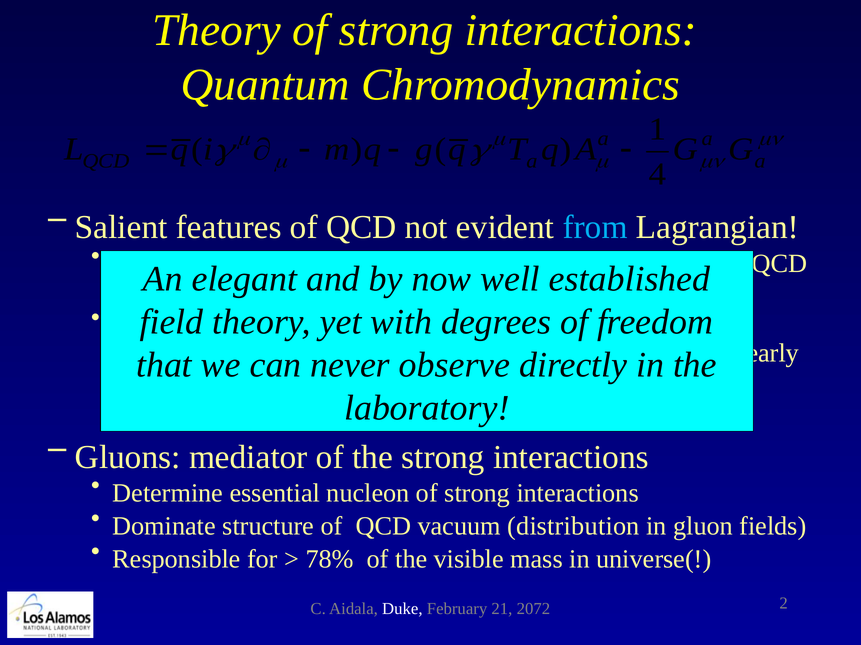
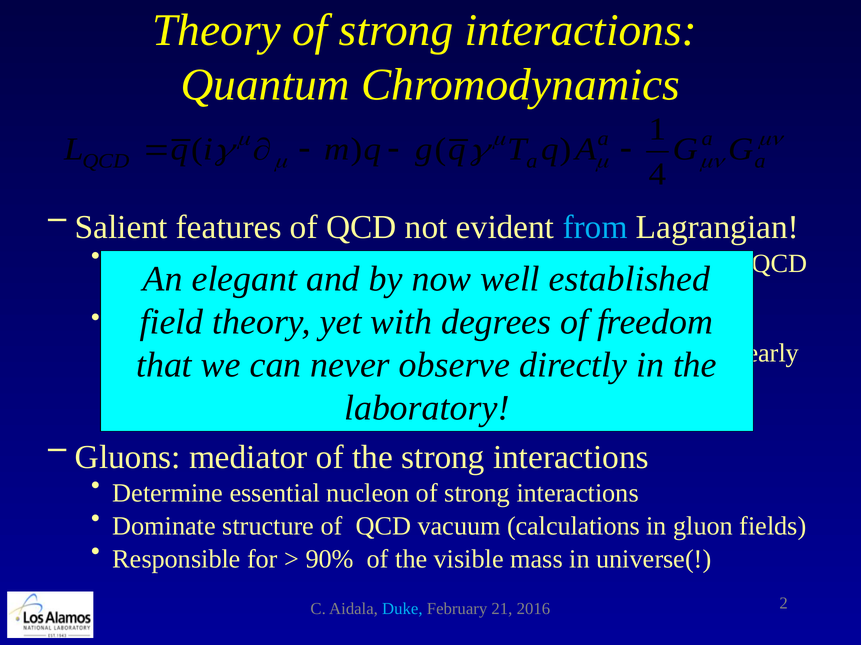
distribution: distribution -> calculations
78%: 78% -> 90%
Duke colour: white -> light blue
2072: 2072 -> 2016
